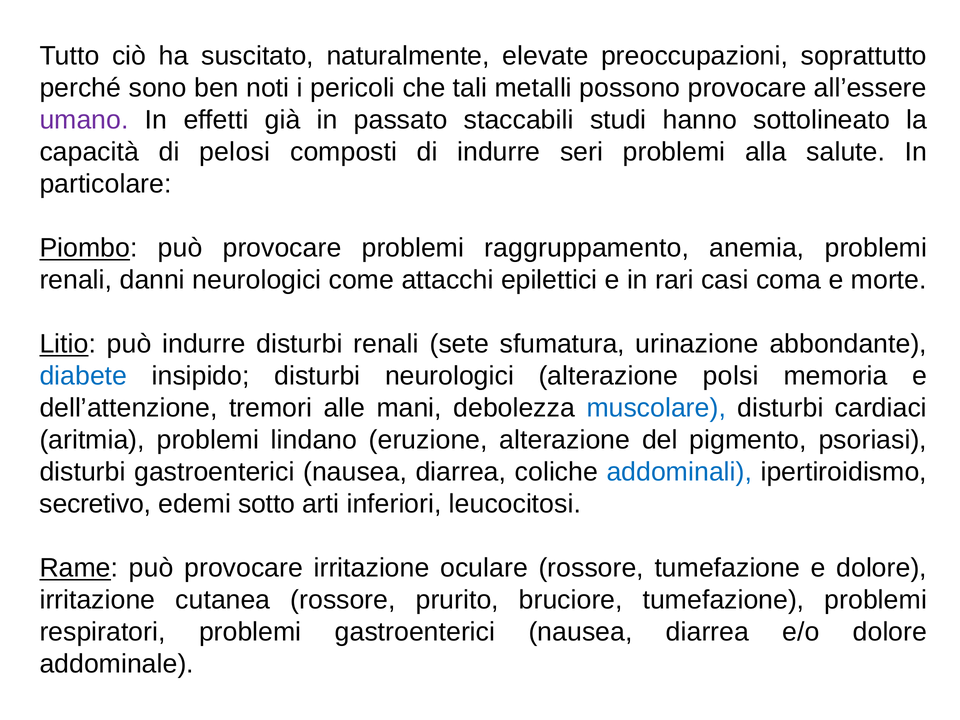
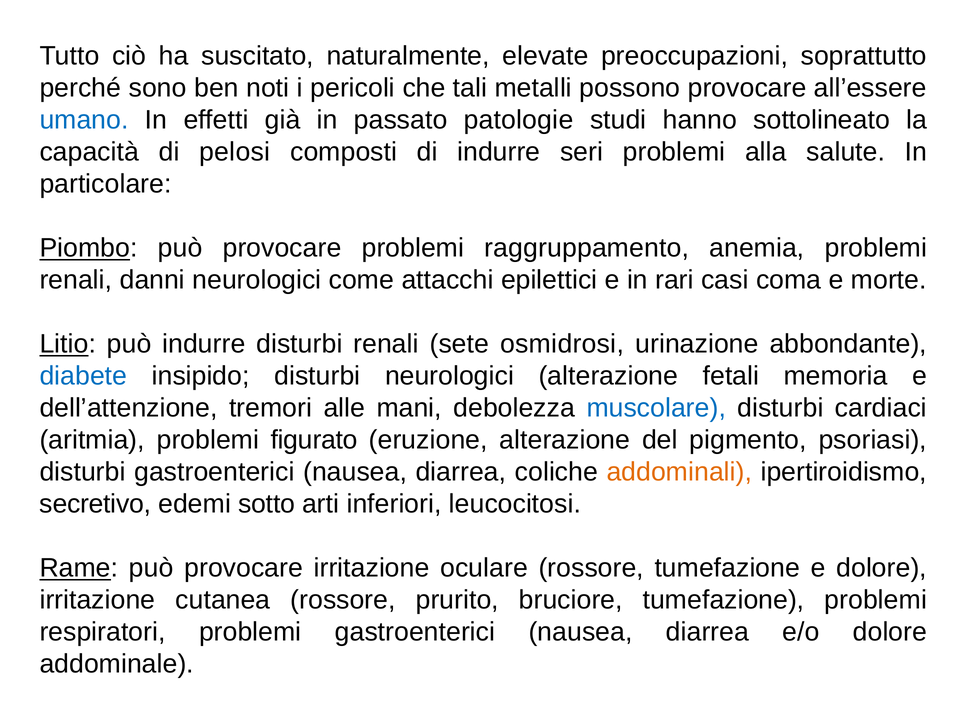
umano colour: purple -> blue
staccabili: staccabili -> patologie
sfumatura: sfumatura -> osmidrosi
polsi: polsi -> fetali
lindano: lindano -> figurato
addominali colour: blue -> orange
